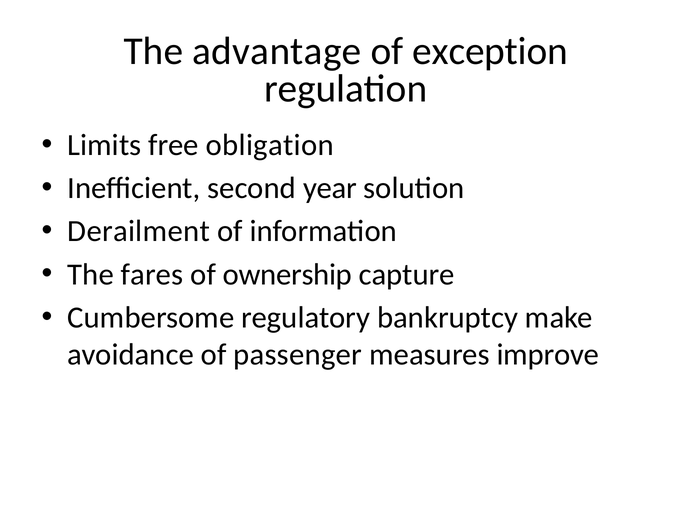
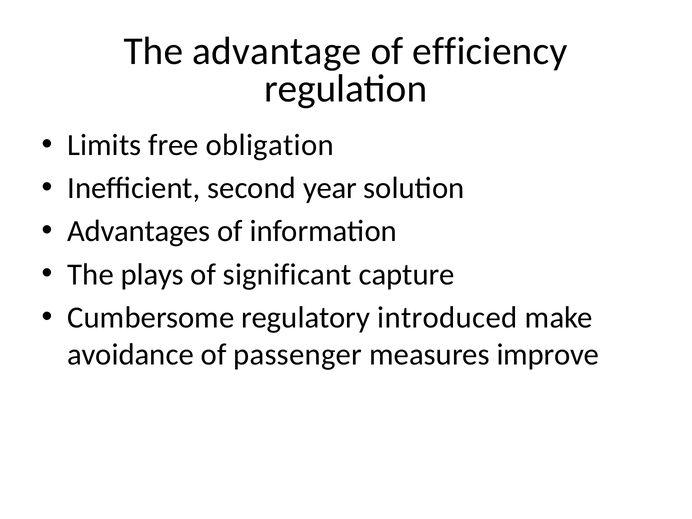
exception: exception -> efficiency
Derailment: Derailment -> Advantages
fares: fares -> plays
ownership: ownership -> significant
bankruptcy: bankruptcy -> introduced
